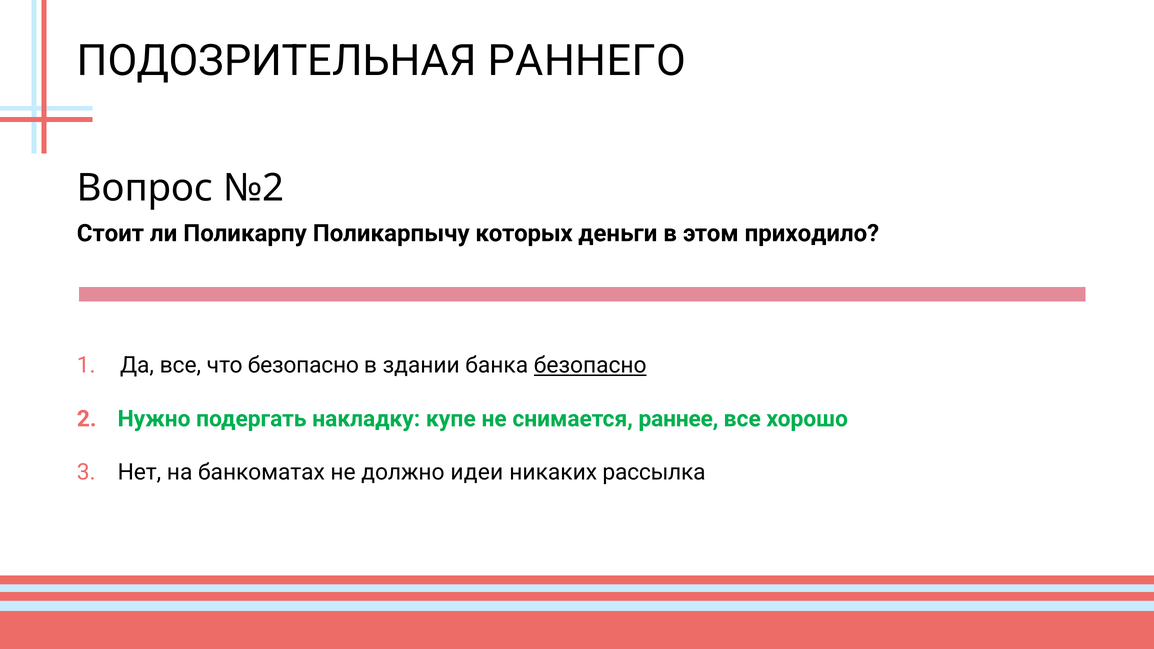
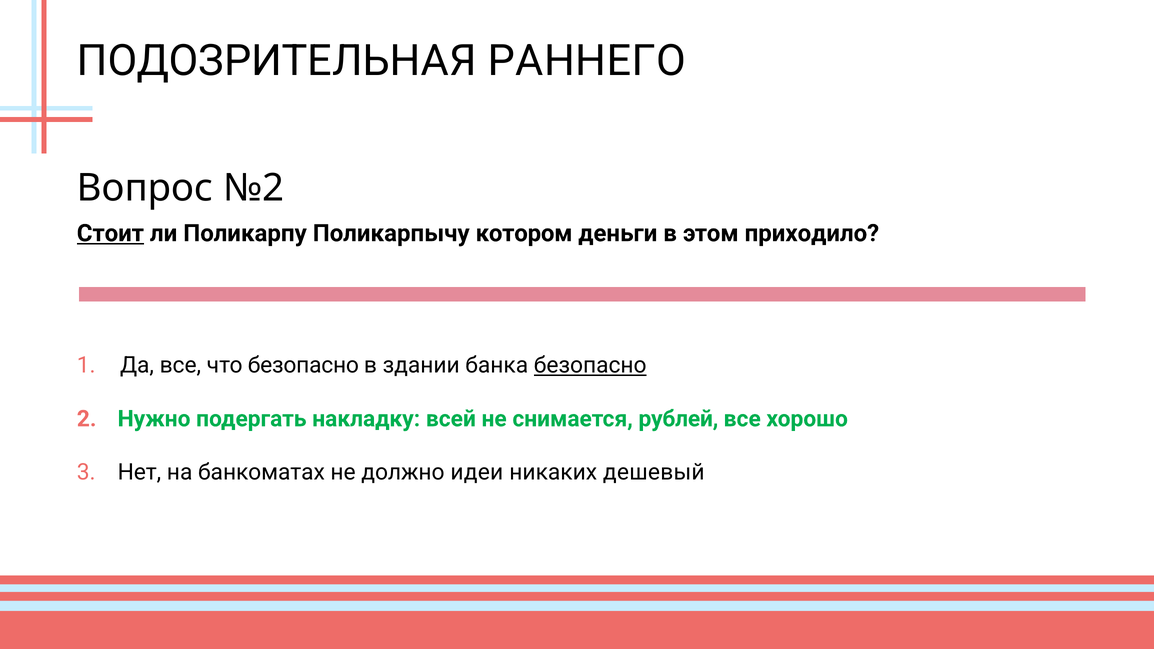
Стоит underline: none -> present
которых: которых -> котором
купе: купе -> всей
раннее: раннее -> рублей
рассылка: рассылка -> дешевый
